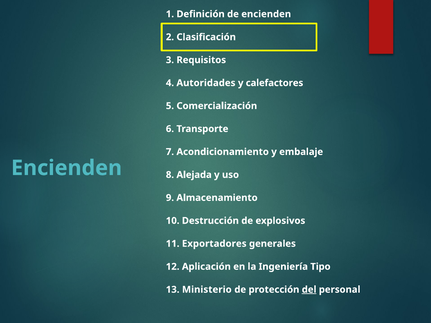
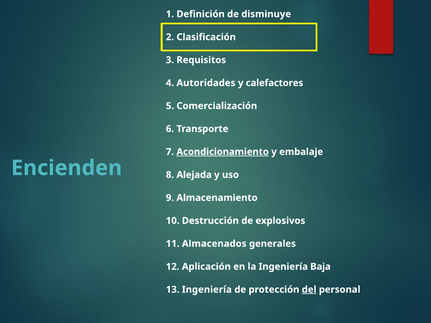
de encienden: encienden -> disminuye
Acondicionamiento underline: none -> present
Exportadores: Exportadores -> Almacenados
Tipo: Tipo -> Baja
13 Ministerio: Ministerio -> Ingeniería
